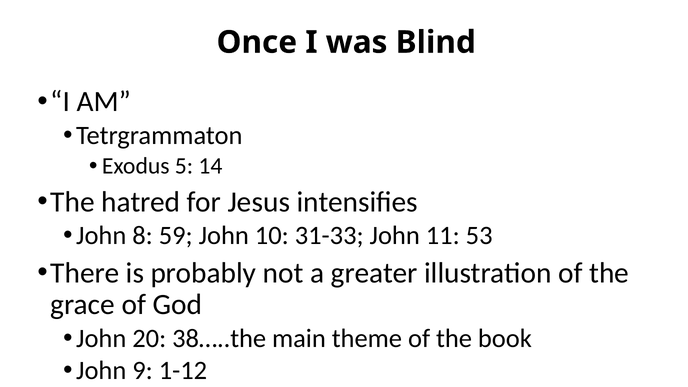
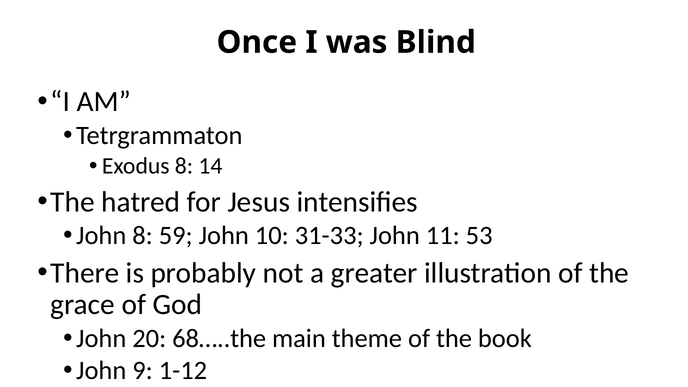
Exodus 5: 5 -> 8
38…..the: 38…..the -> 68…..the
